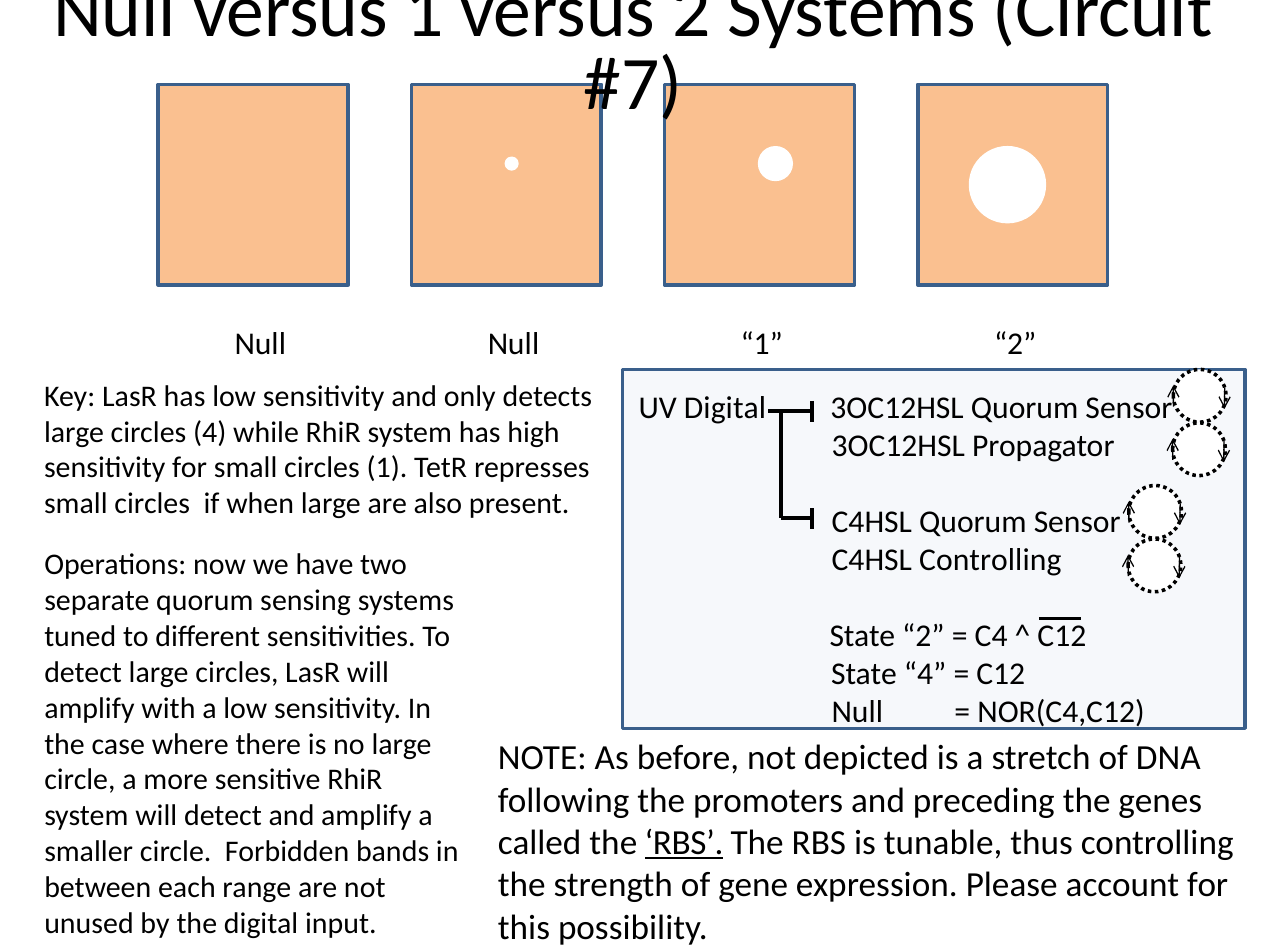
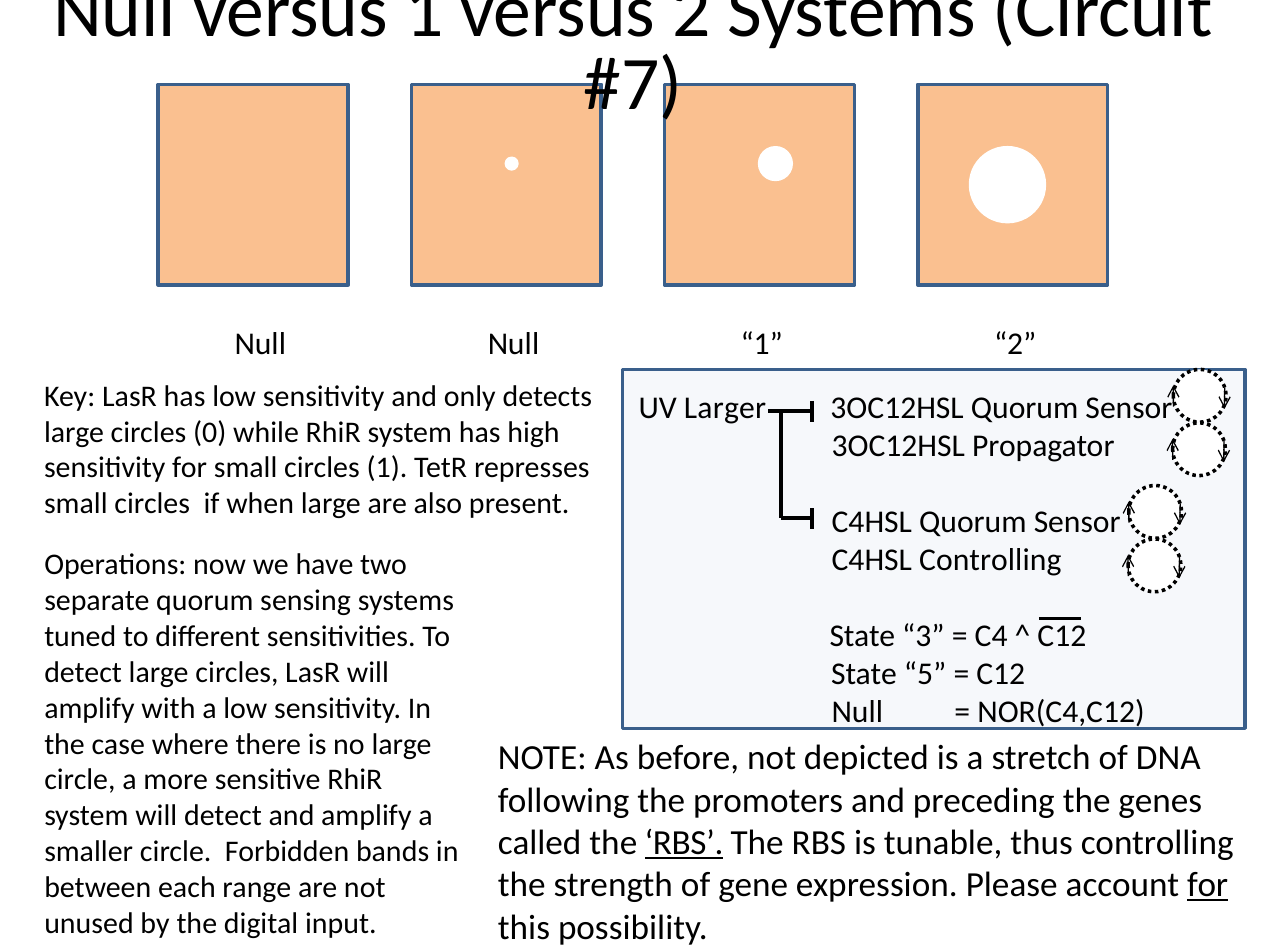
UV Digital: Digital -> Larger
circles 4: 4 -> 0
State 2: 2 -> 3
State 4: 4 -> 5
for at (1208, 885) underline: none -> present
